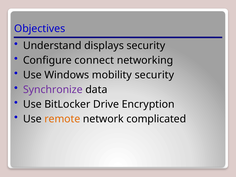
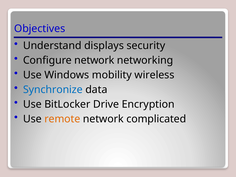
Configure connect: connect -> network
mobility security: security -> wireless
Synchronize colour: purple -> blue
